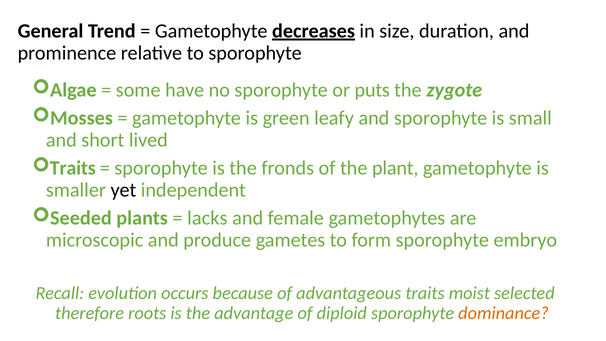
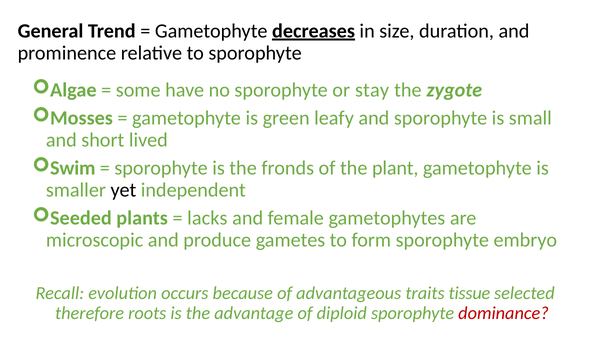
puts: puts -> stay
Traits at (73, 168): Traits -> Swim
moist: moist -> tissue
dominance colour: orange -> red
